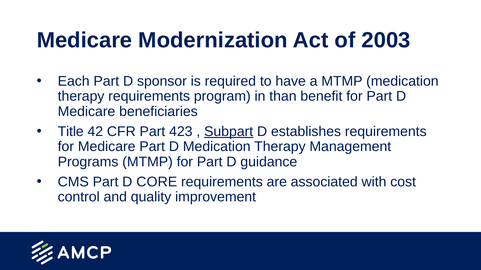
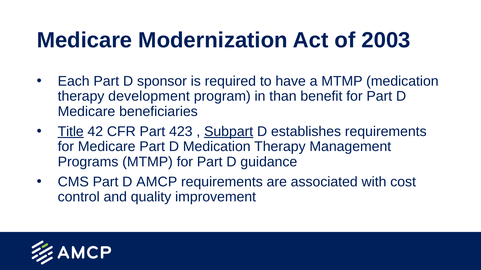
therapy requirements: requirements -> development
Title underline: none -> present
CORE: CORE -> AMCP
